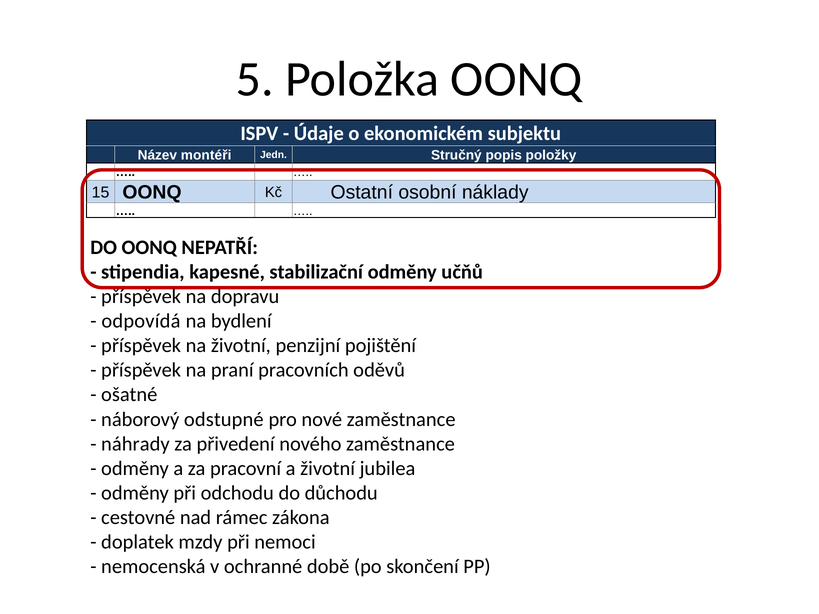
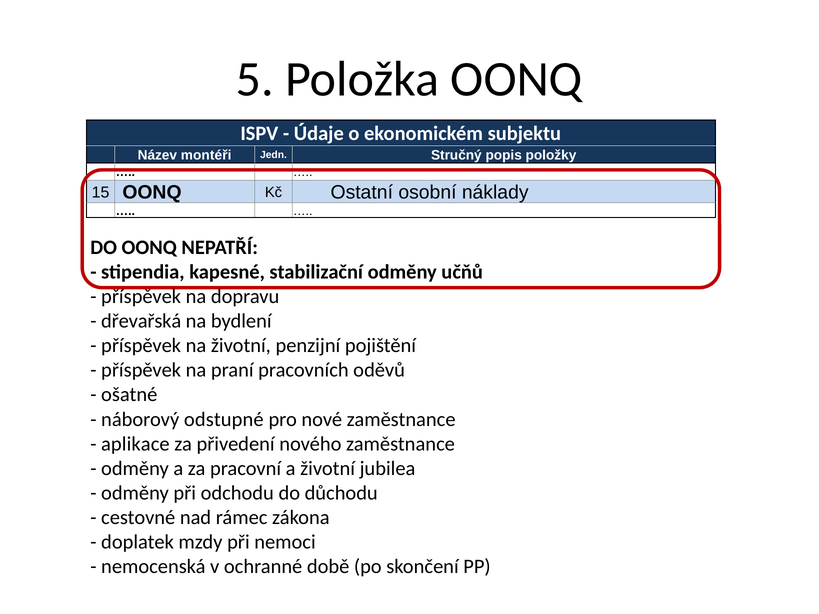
odpovídá: odpovídá -> dřevařská
náhrady: náhrady -> aplikace
